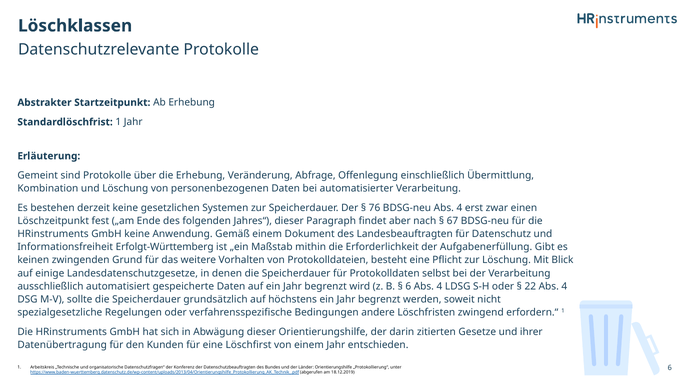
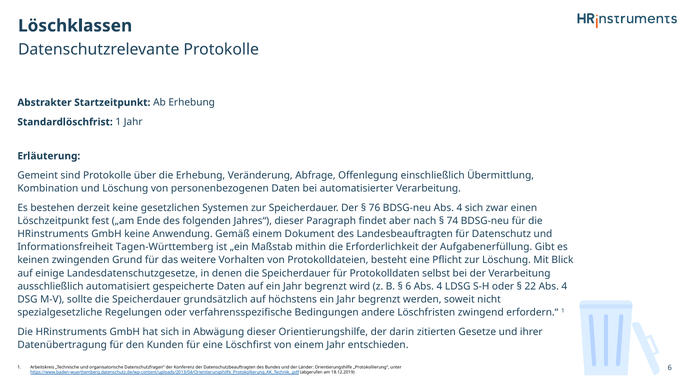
4 erst: erst -> sich
67: 67 -> 74
Erfolgt-Württemberg: Erfolgt-Württemberg -> Tagen-Württemberg
